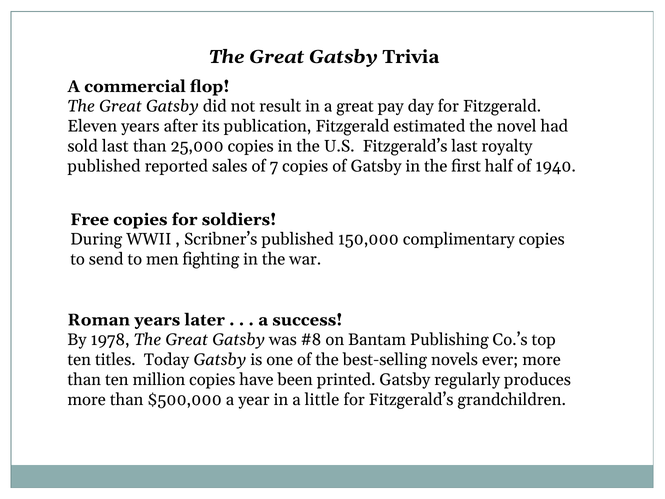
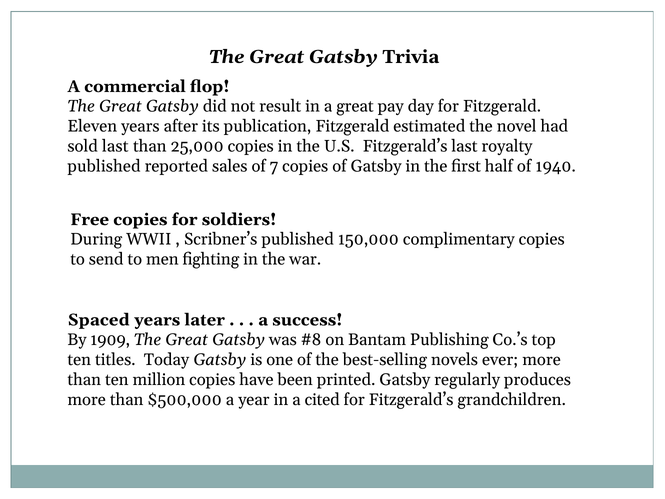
Roman: Roman -> Spaced
1978: 1978 -> 1909
little: little -> cited
